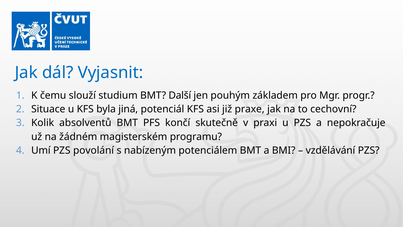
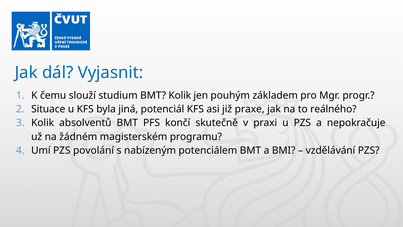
BMT Další: Další -> Kolik
cechovní: cechovní -> reálného
